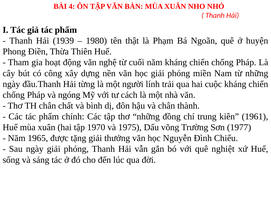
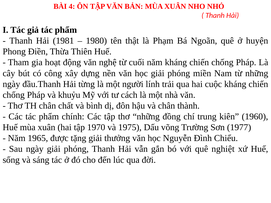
1939: 1939 -> 1981
ngóng: ngóng -> khuỷu
1961: 1961 -> 1960
